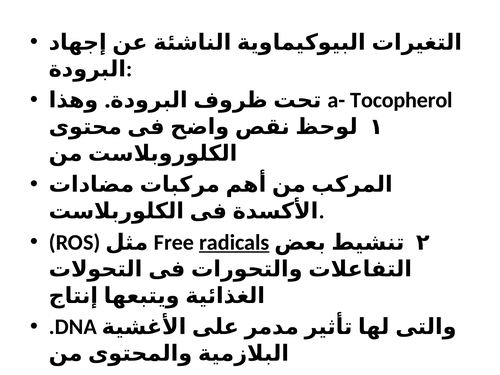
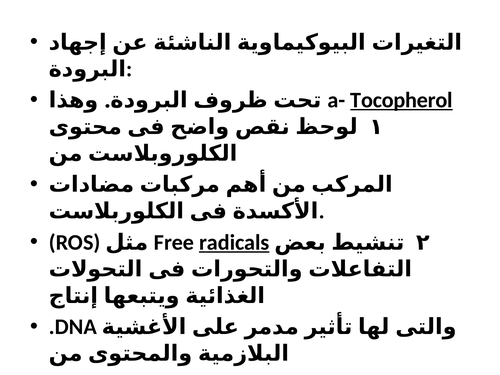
Tocopherol underline: none -> present
